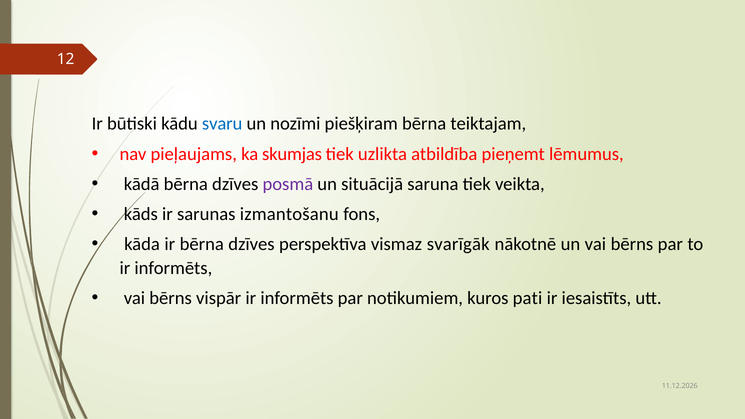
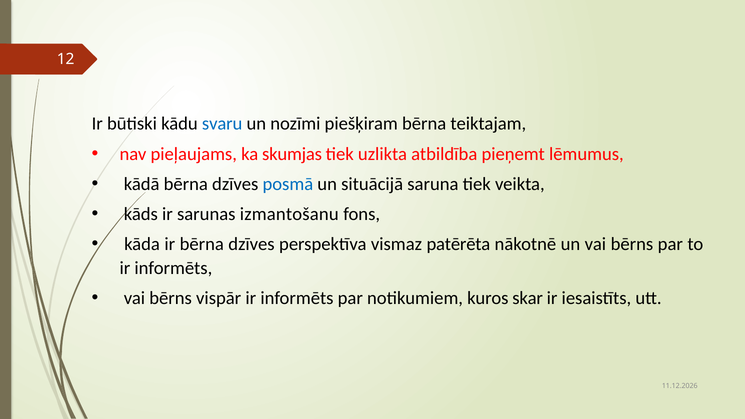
posmā colour: purple -> blue
svarīgāk: svarīgāk -> patērēta
pati: pati -> skar
